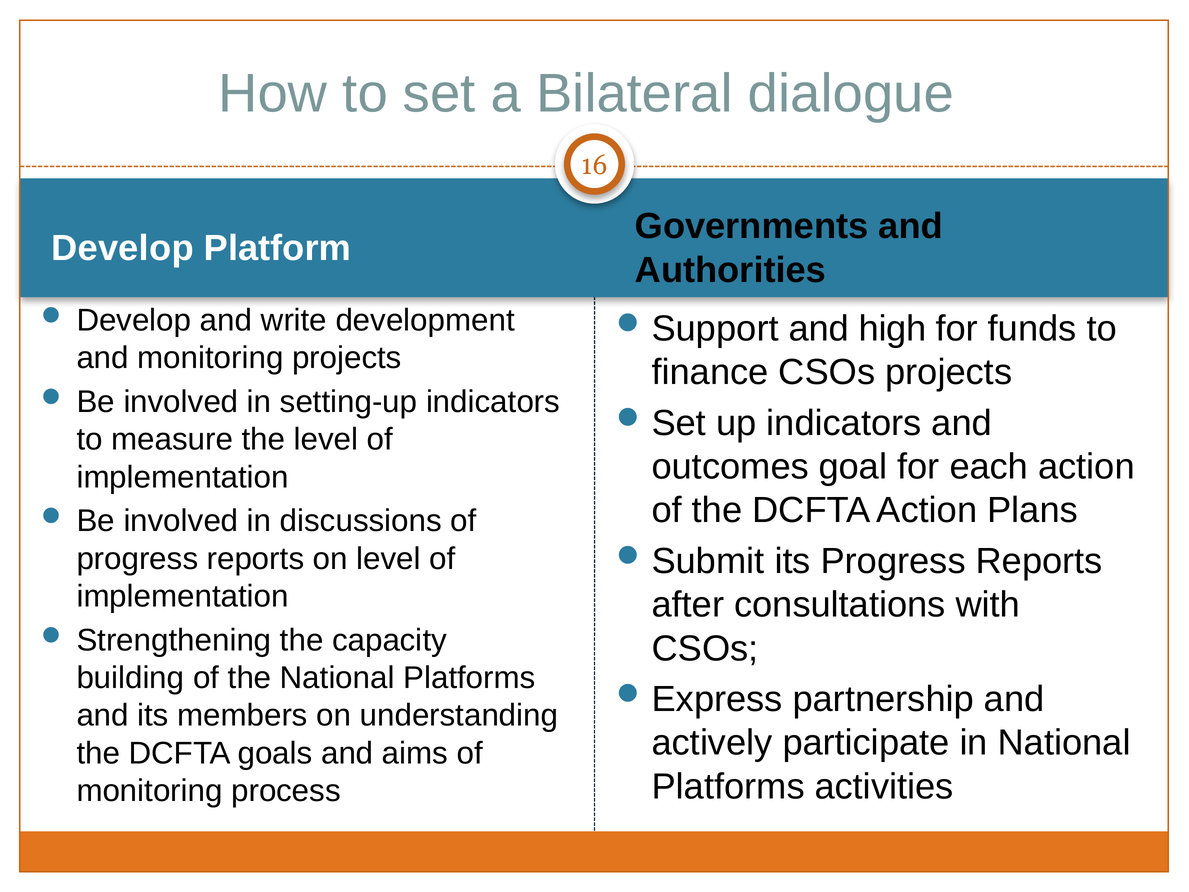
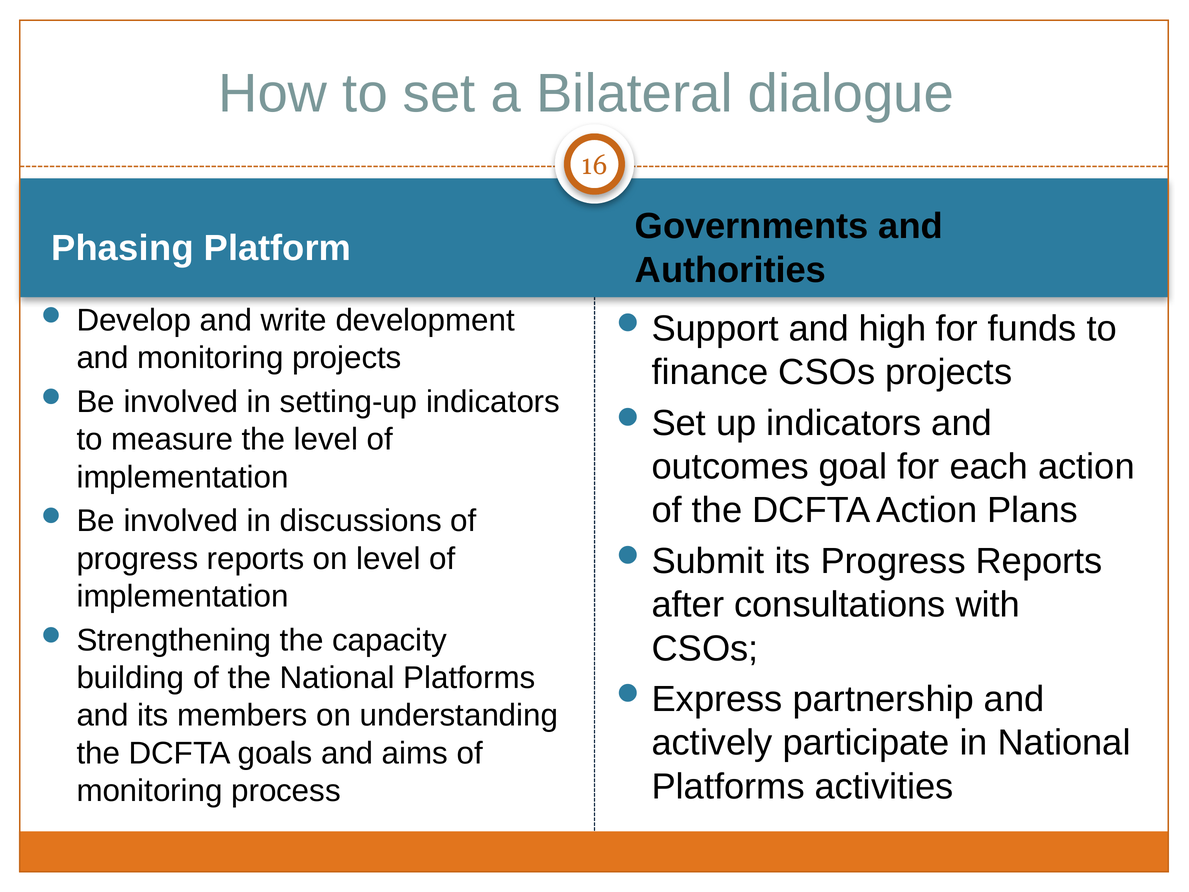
Develop at (122, 248): Develop -> Phasing
